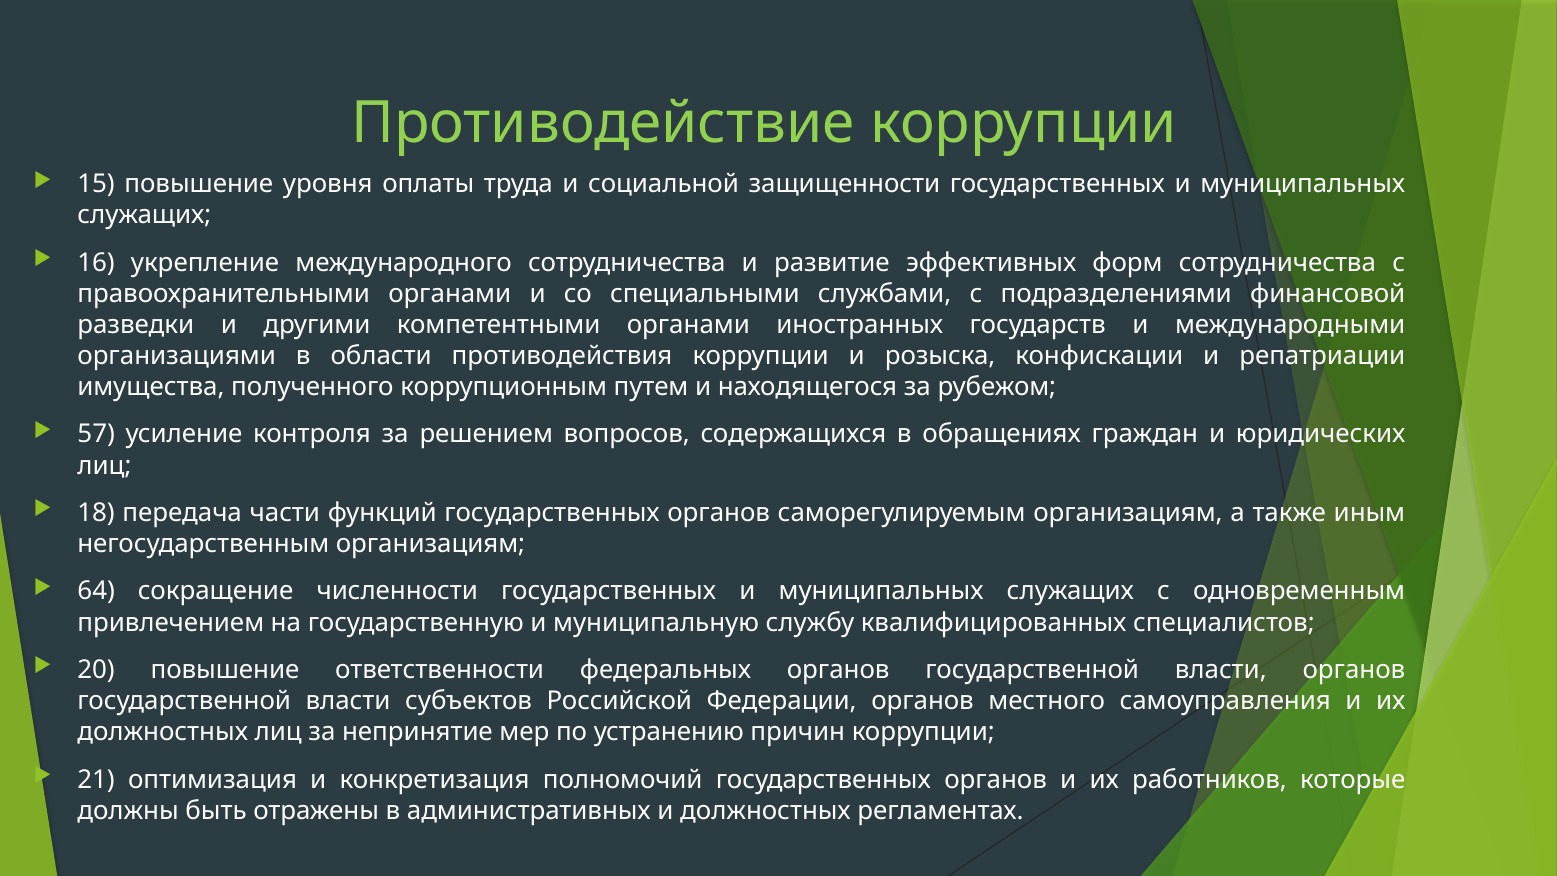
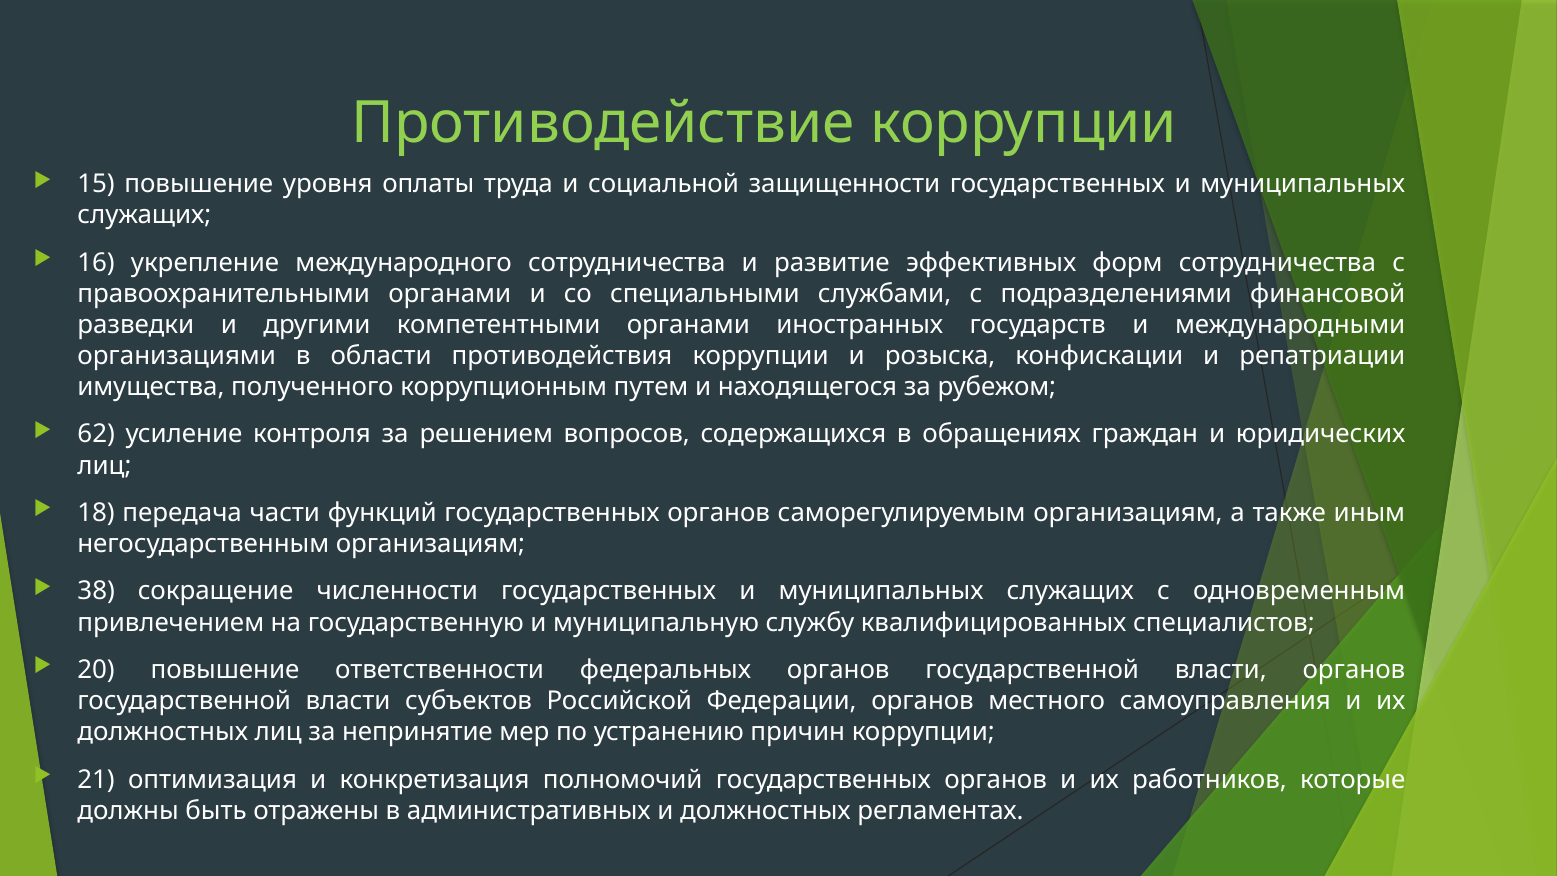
57: 57 -> 62
64: 64 -> 38
